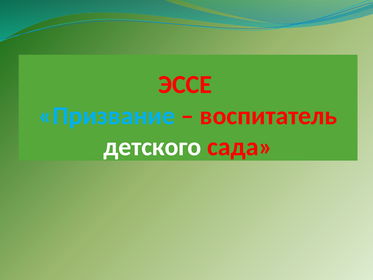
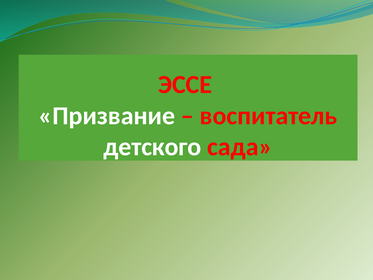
Призвание colour: light blue -> white
